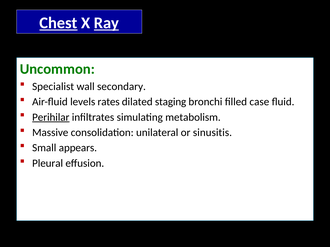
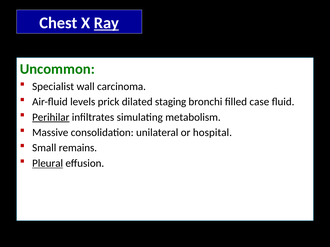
Chest underline: present -> none
secondary: secondary -> carcinoma
rates: rates -> prick
sinusitis: sinusitis -> hospital
appears: appears -> remains
Pleural underline: none -> present
